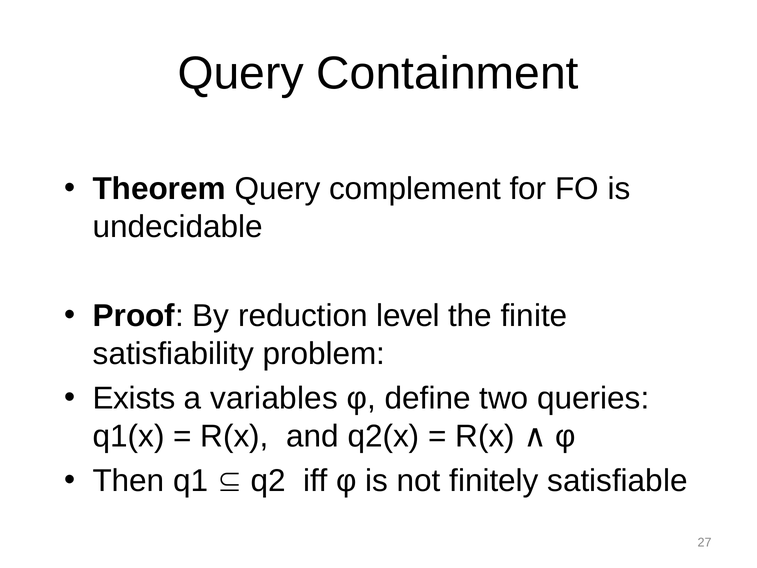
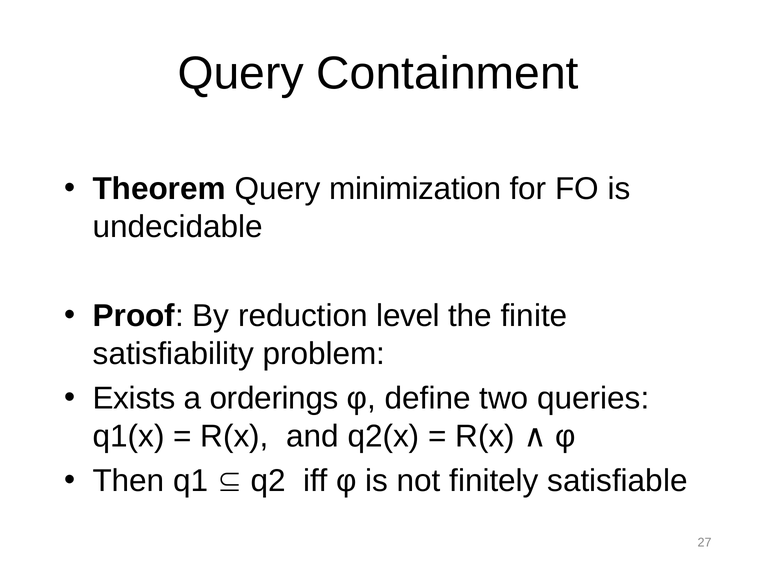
complement: complement -> minimization
variables: variables -> orderings
